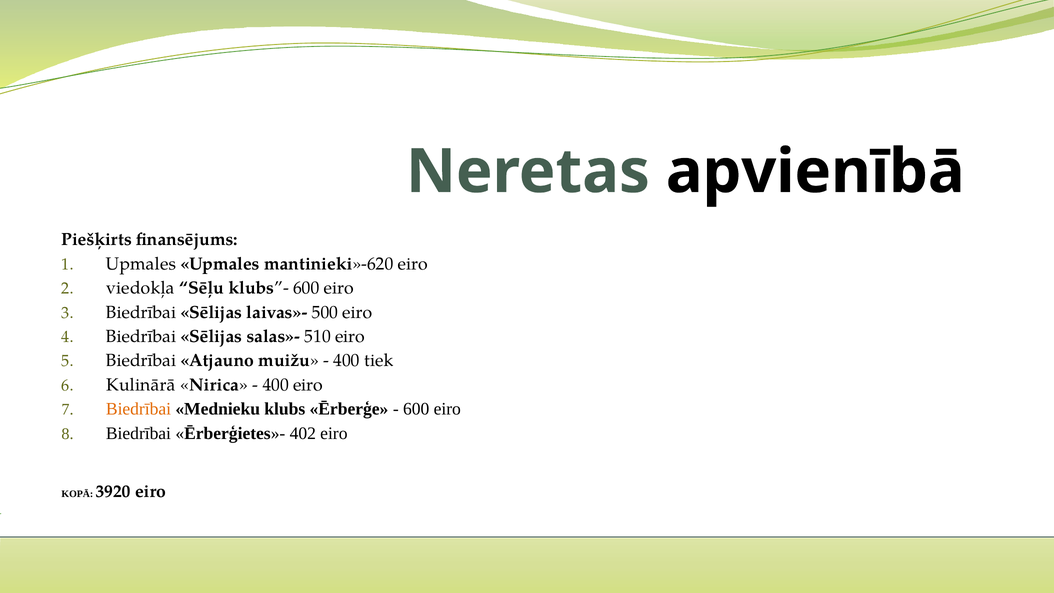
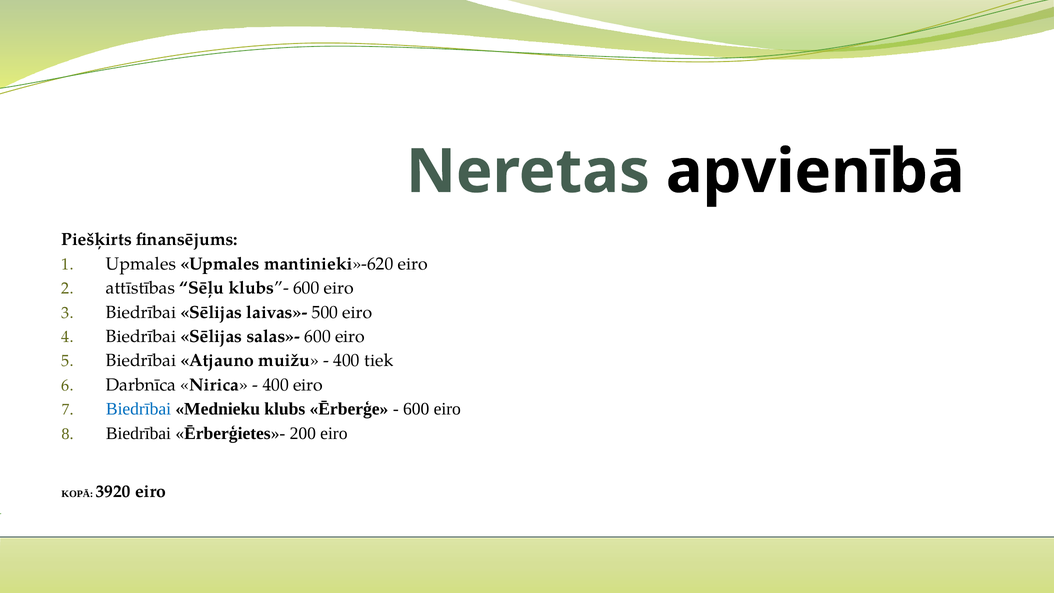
viedokļa: viedokļa -> attīstības
salas»- 510: 510 -> 600
Kulinārā: Kulinārā -> Darbnīca
Biedrībai at (138, 409) colour: orange -> blue
402: 402 -> 200
